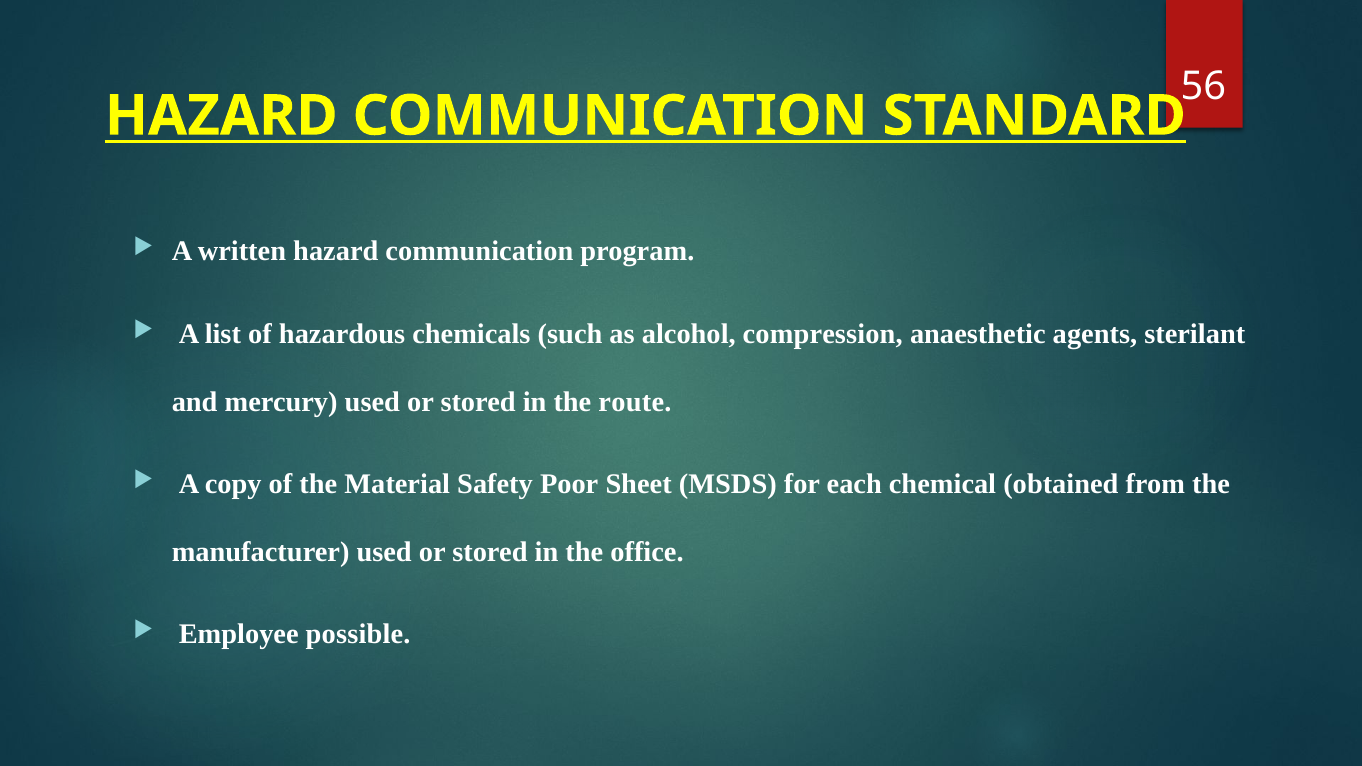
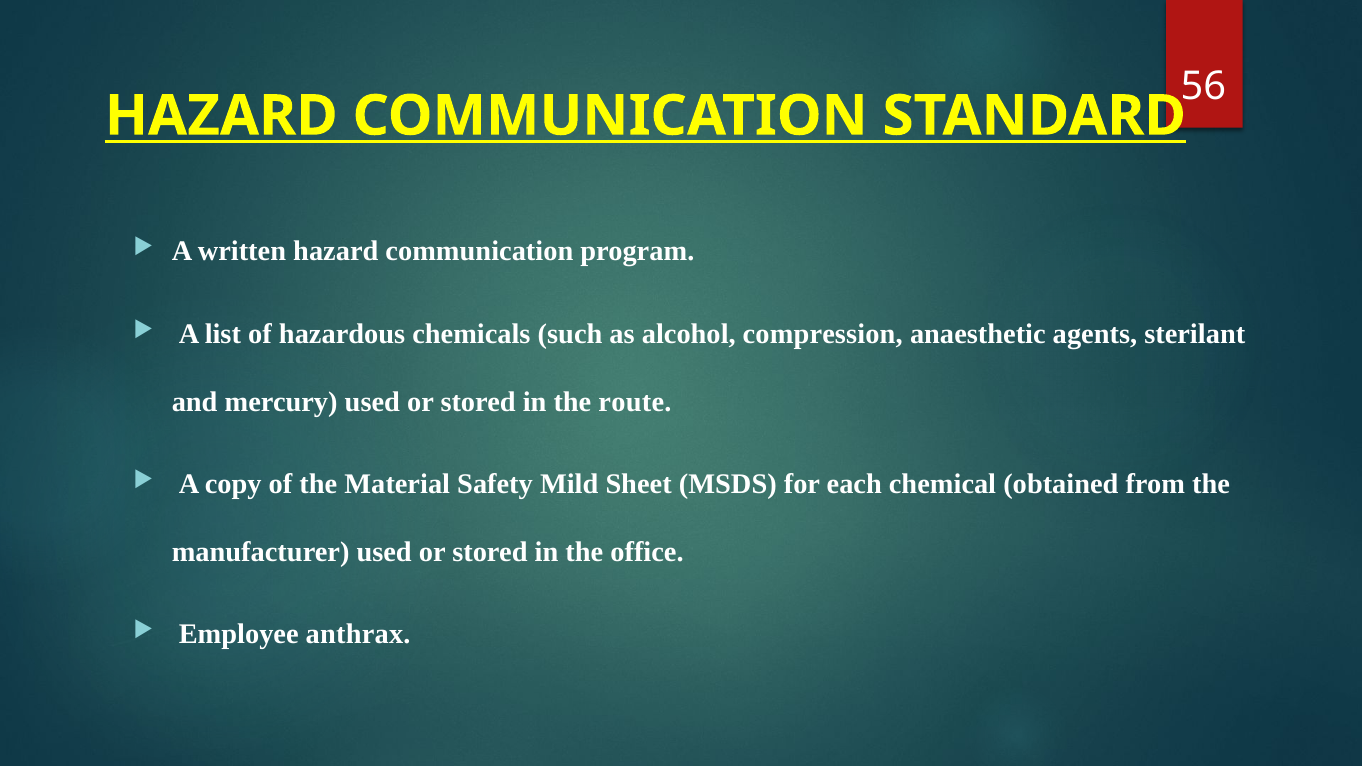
Poor: Poor -> Mild
possible: possible -> anthrax
